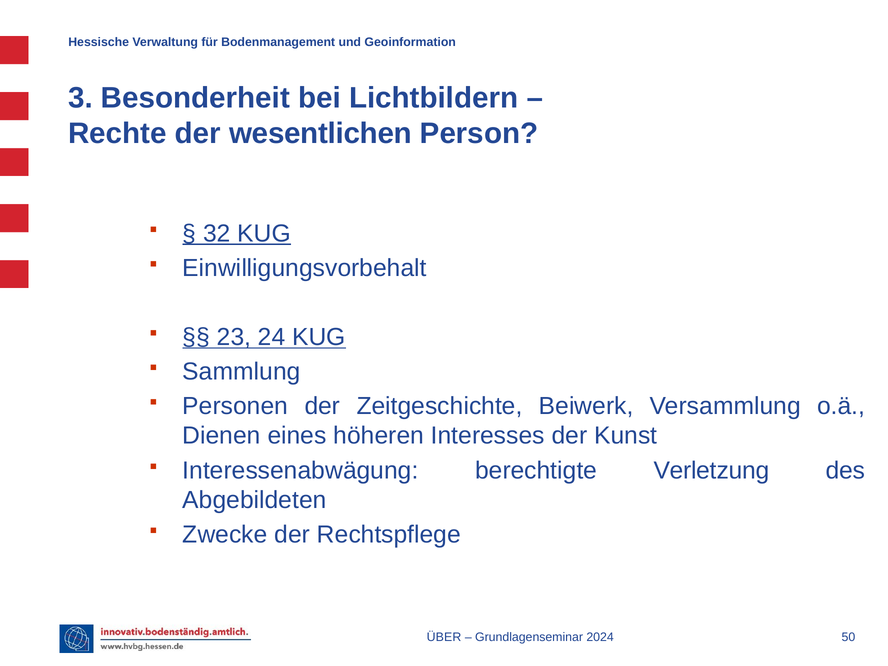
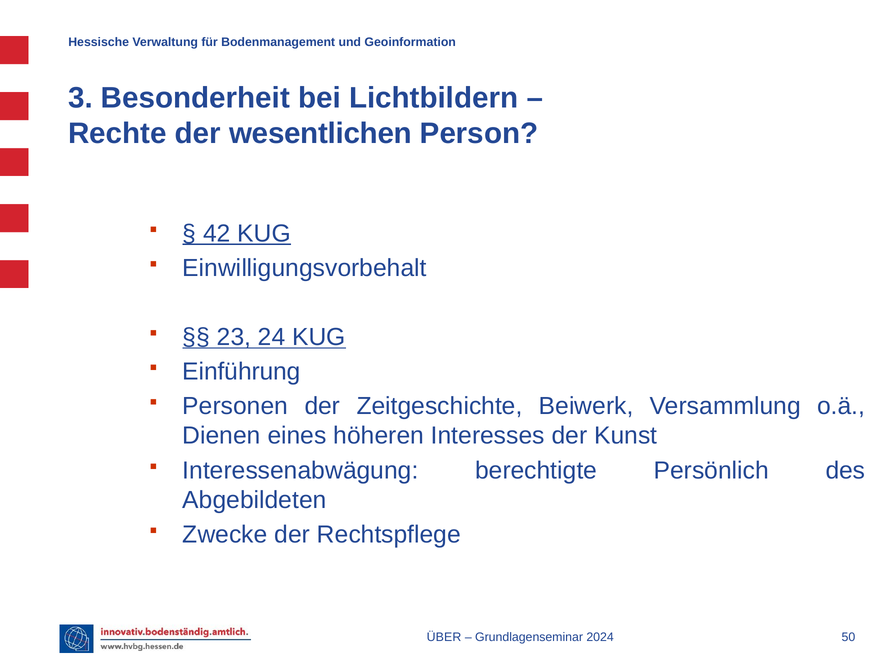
32: 32 -> 42
Sammlung: Sammlung -> Einführung
Verletzung: Verletzung -> Persönlich
